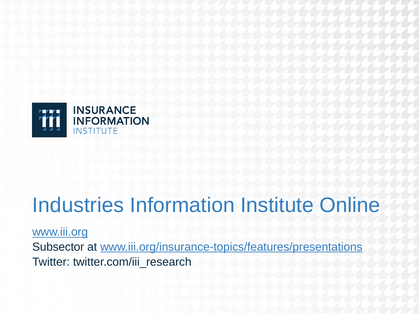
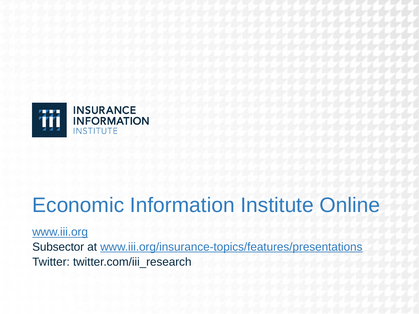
Industries: Industries -> Economic
